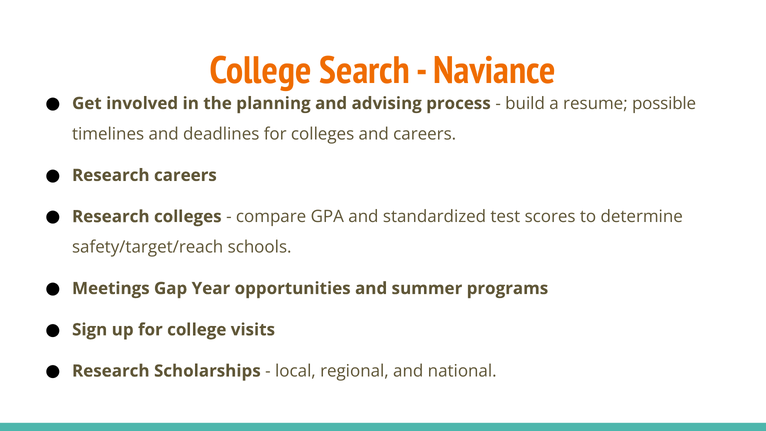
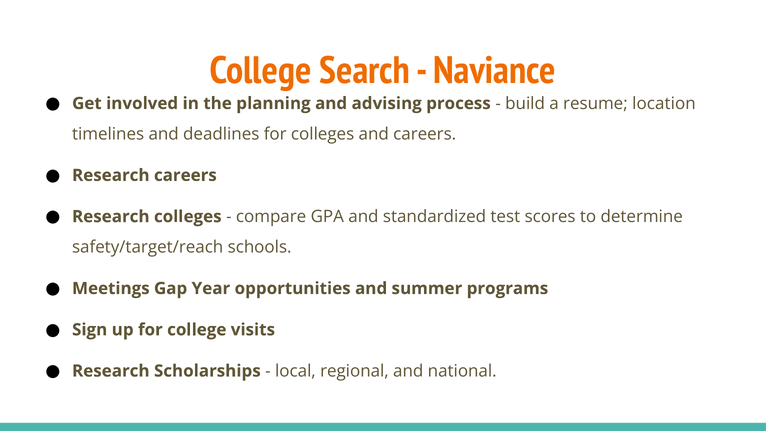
possible: possible -> location
